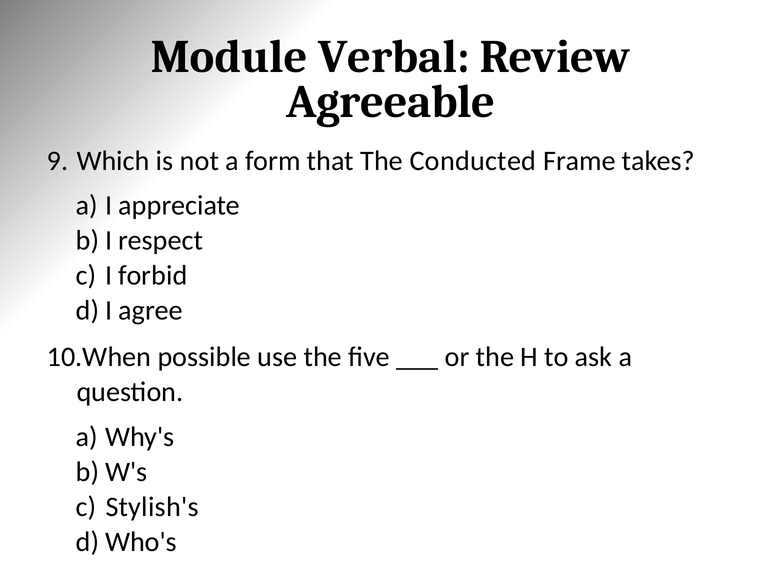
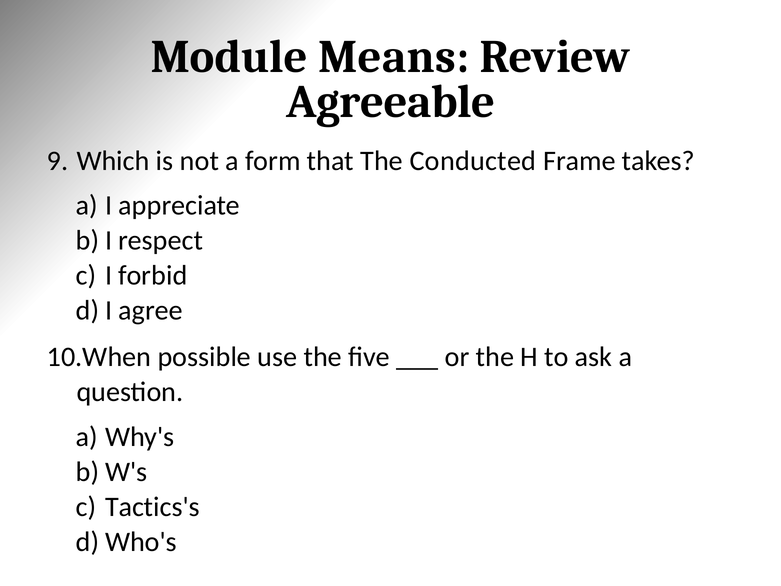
Verbal: Verbal -> Means
Stylish's: Stylish's -> Tactics's
